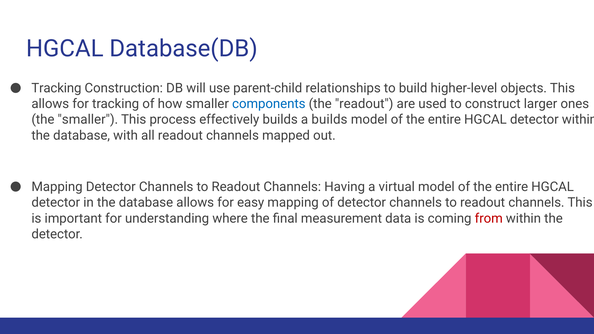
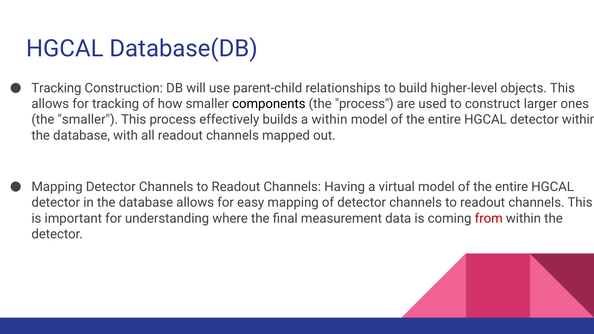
components colour: blue -> black
the readout: readout -> process
a builds: builds -> within
